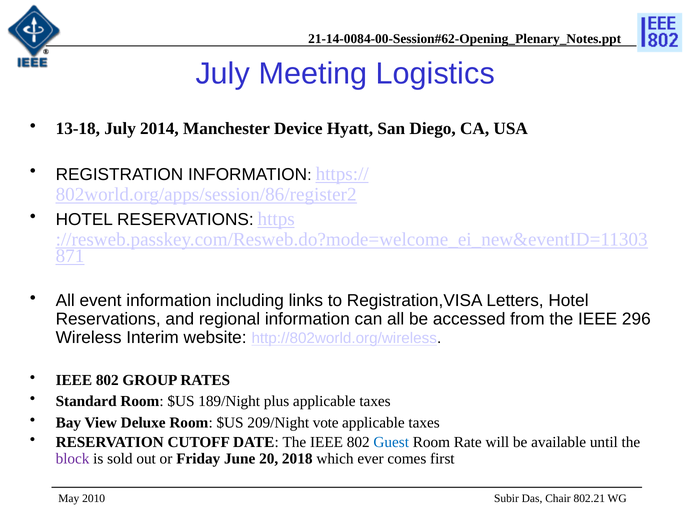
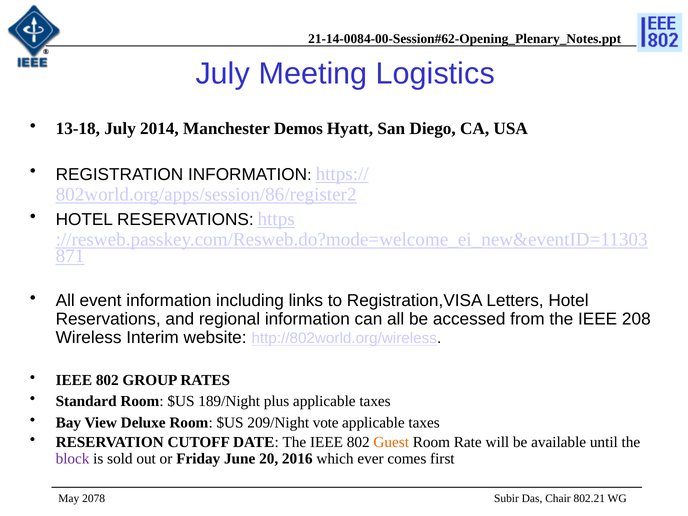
Device: Device -> Demos
296: 296 -> 208
Guest colour: blue -> orange
2018: 2018 -> 2016
2010: 2010 -> 2078
